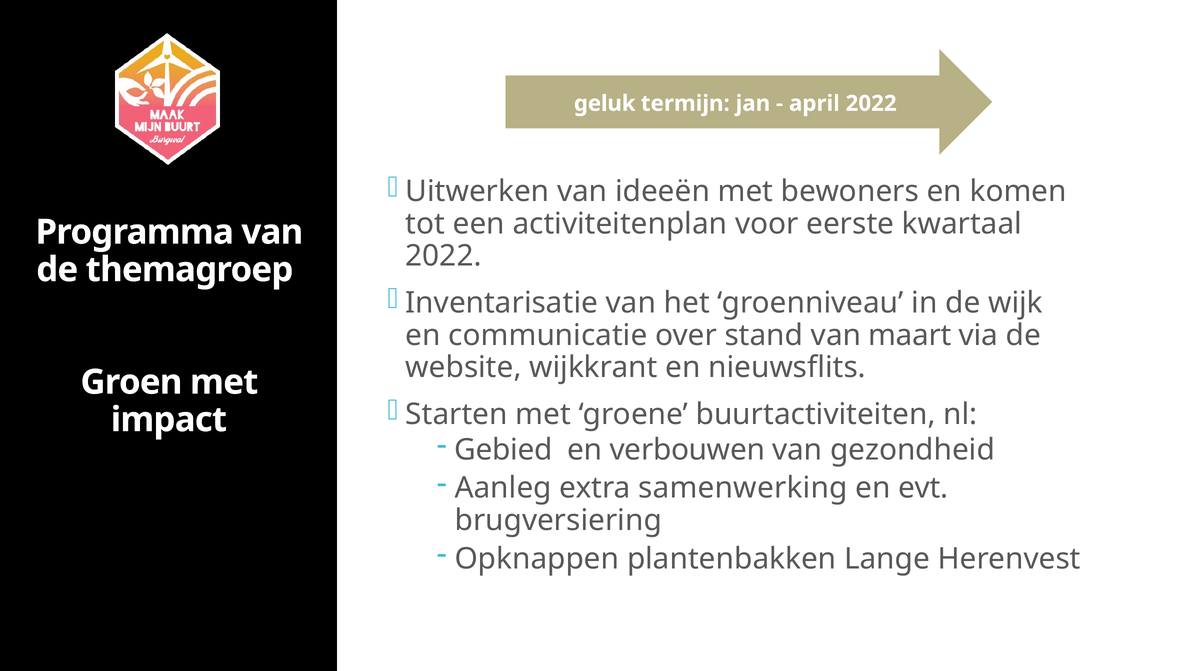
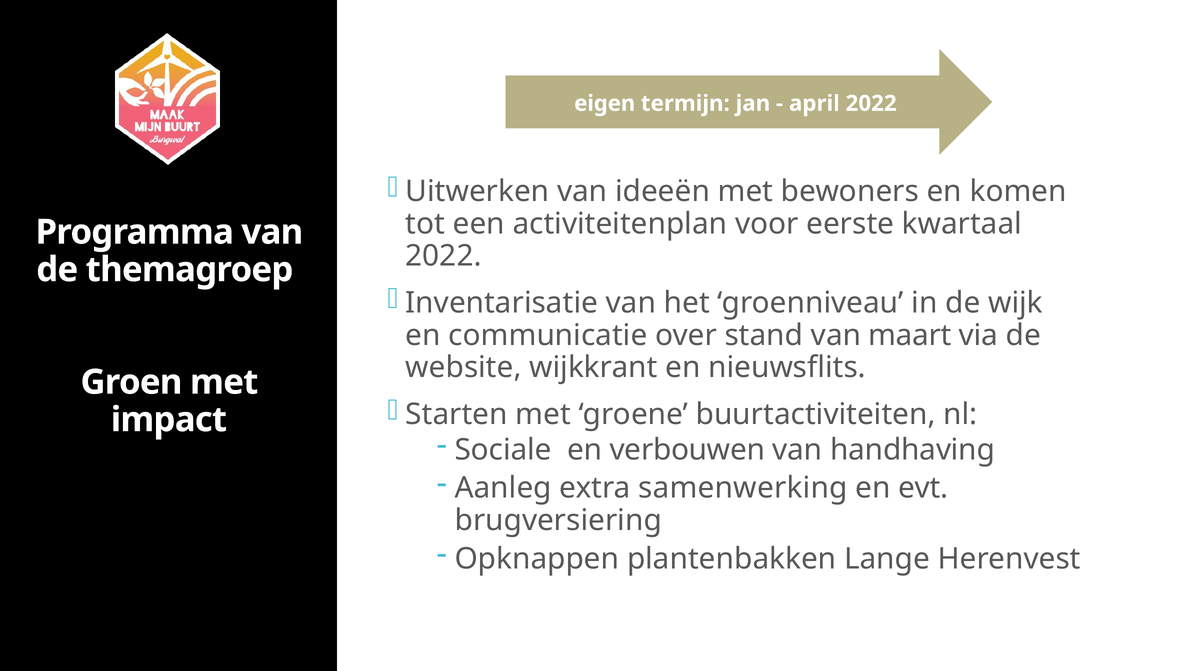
geluk: geluk -> eigen
Gebied: Gebied -> Sociale
gezondheid: gezondheid -> handhaving
